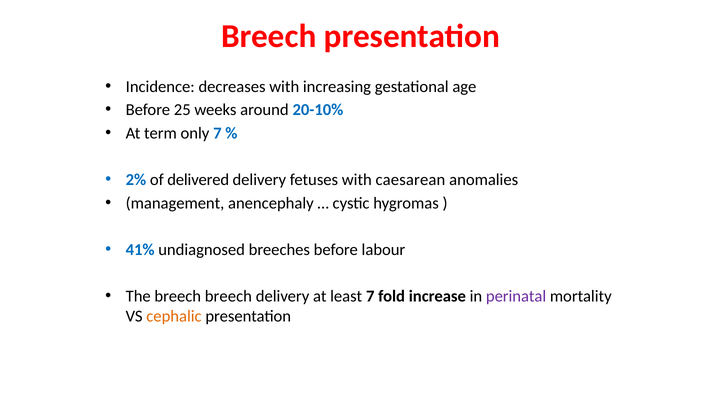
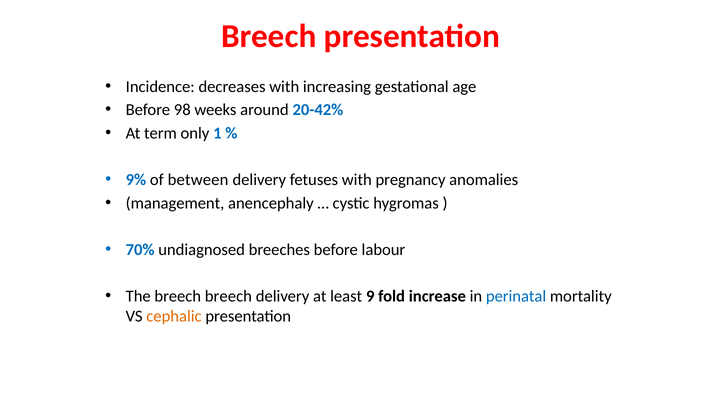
25: 25 -> 98
20-10%: 20-10% -> 20-42%
only 7: 7 -> 1
2%: 2% -> 9%
delivered: delivered -> between
caesarean: caesarean -> pregnancy
41%: 41% -> 70%
least 7: 7 -> 9
perinatal colour: purple -> blue
